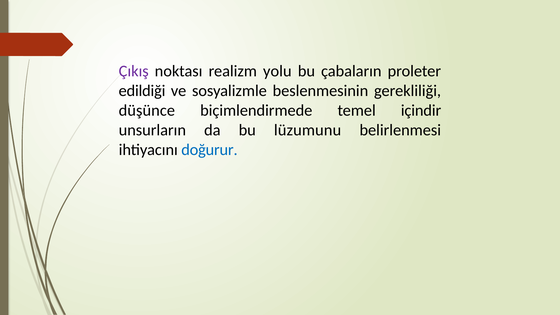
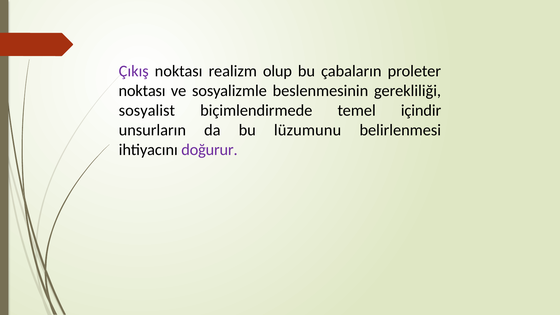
yolu: yolu -> olup
edildiği at (142, 91): edildiği -> noktası
düşünce: düşünce -> sosyalist
doğurur colour: blue -> purple
